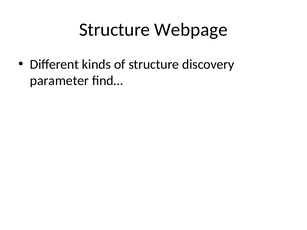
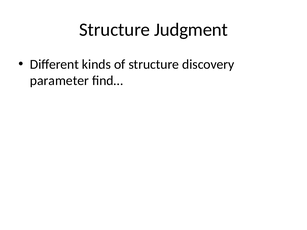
Webpage: Webpage -> Judgment
